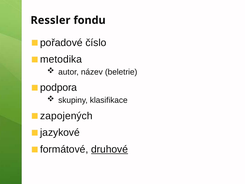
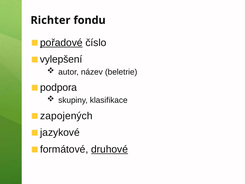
Ressler: Ressler -> Richter
pořadové underline: none -> present
metodika: metodika -> vylepšení
